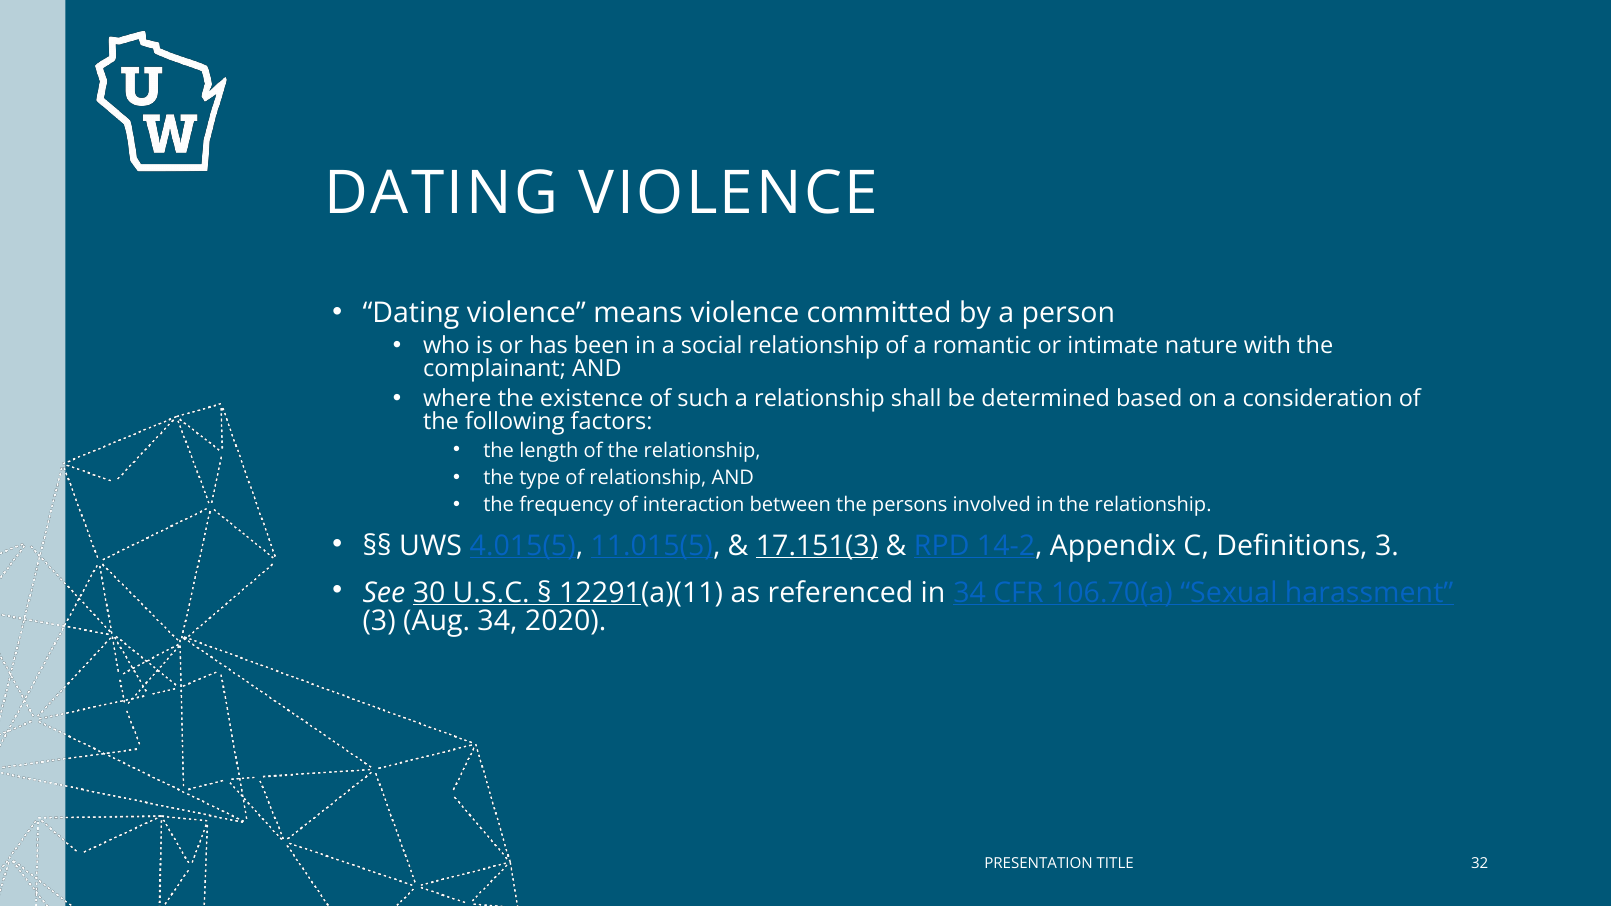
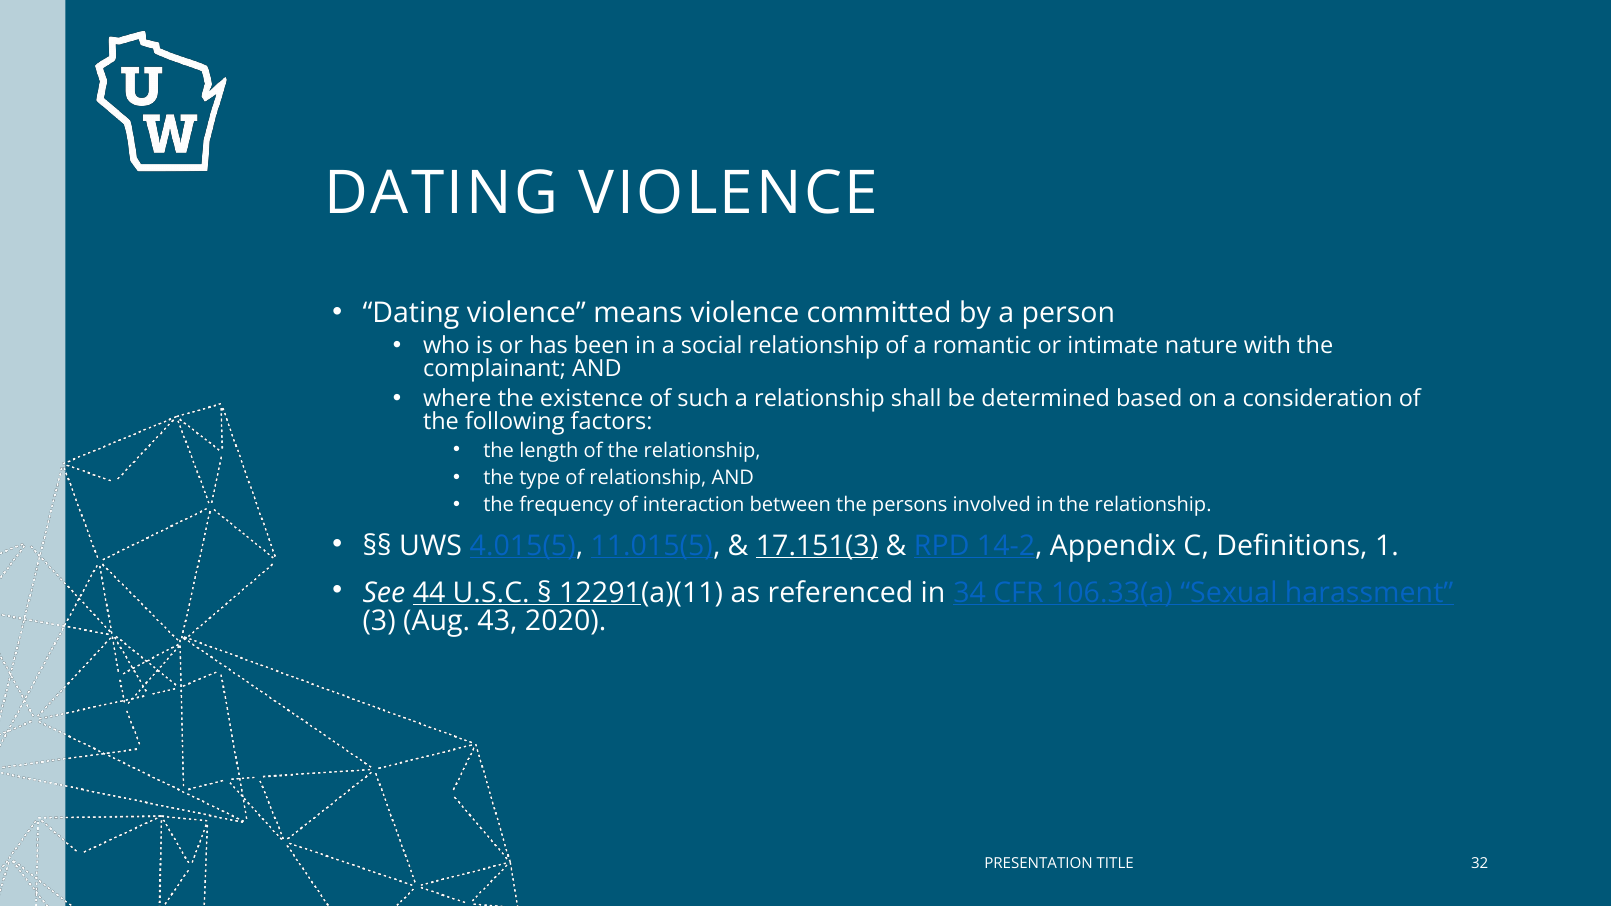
Definitions 3: 3 -> 1
30: 30 -> 44
106.70(a: 106.70(a -> 106.33(a
Aug 34: 34 -> 43
